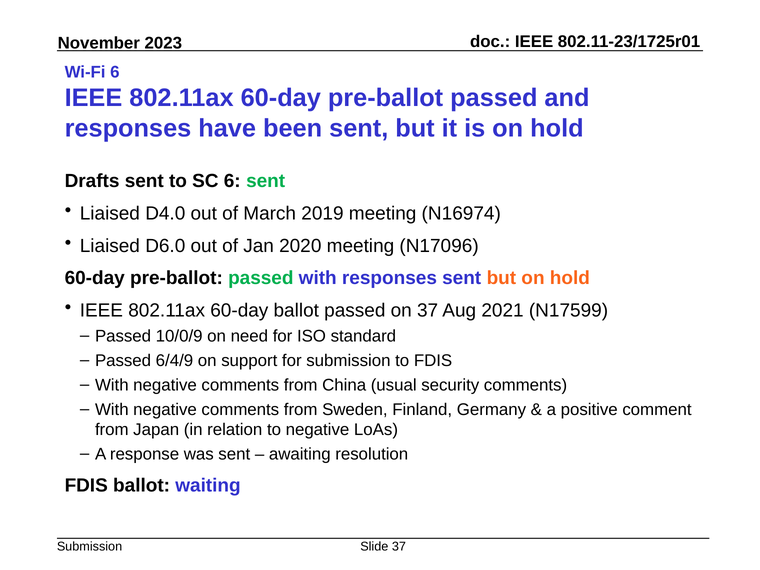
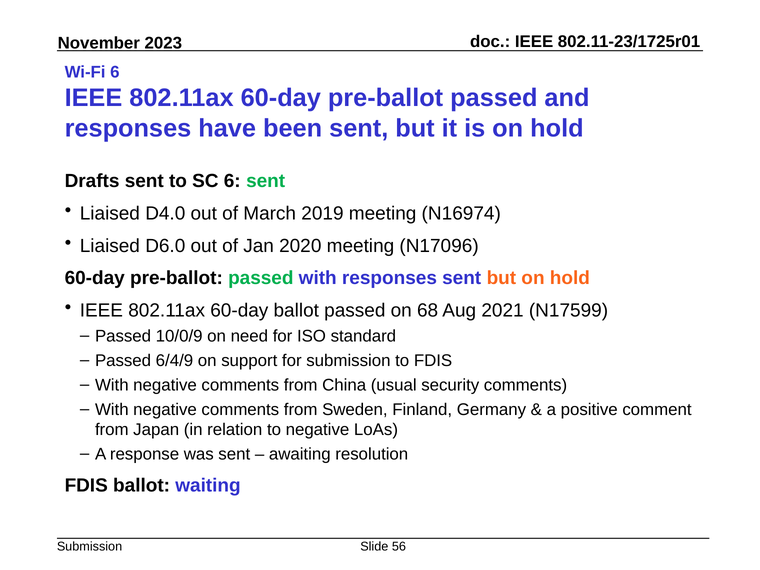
on 37: 37 -> 68
Slide 37: 37 -> 56
